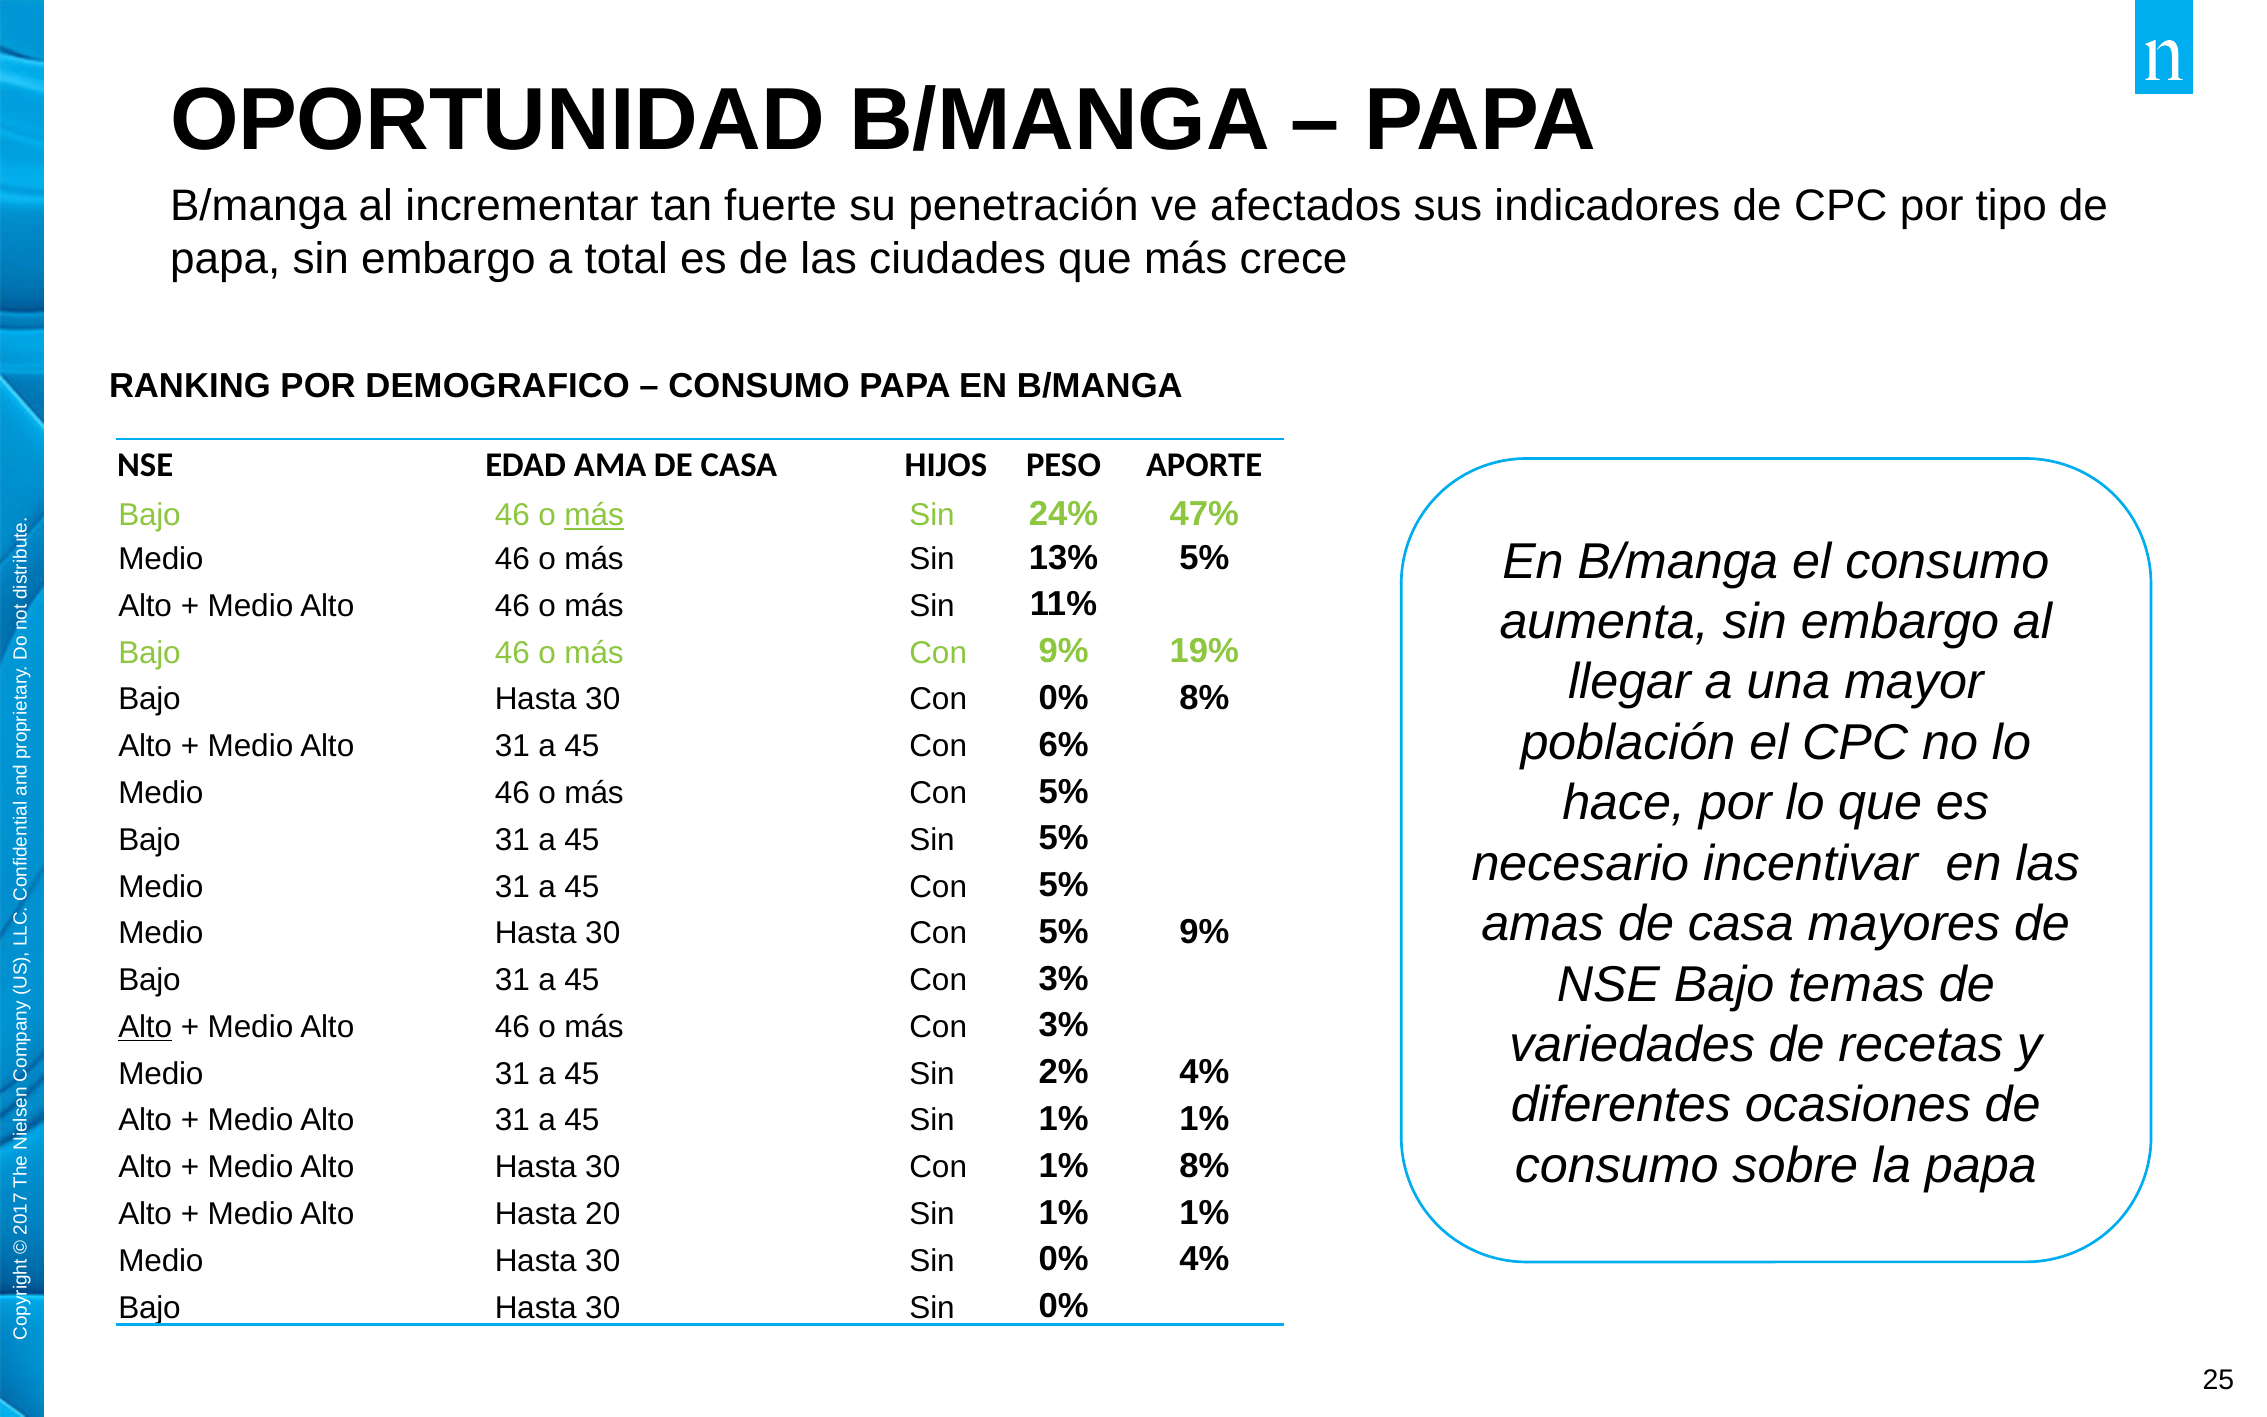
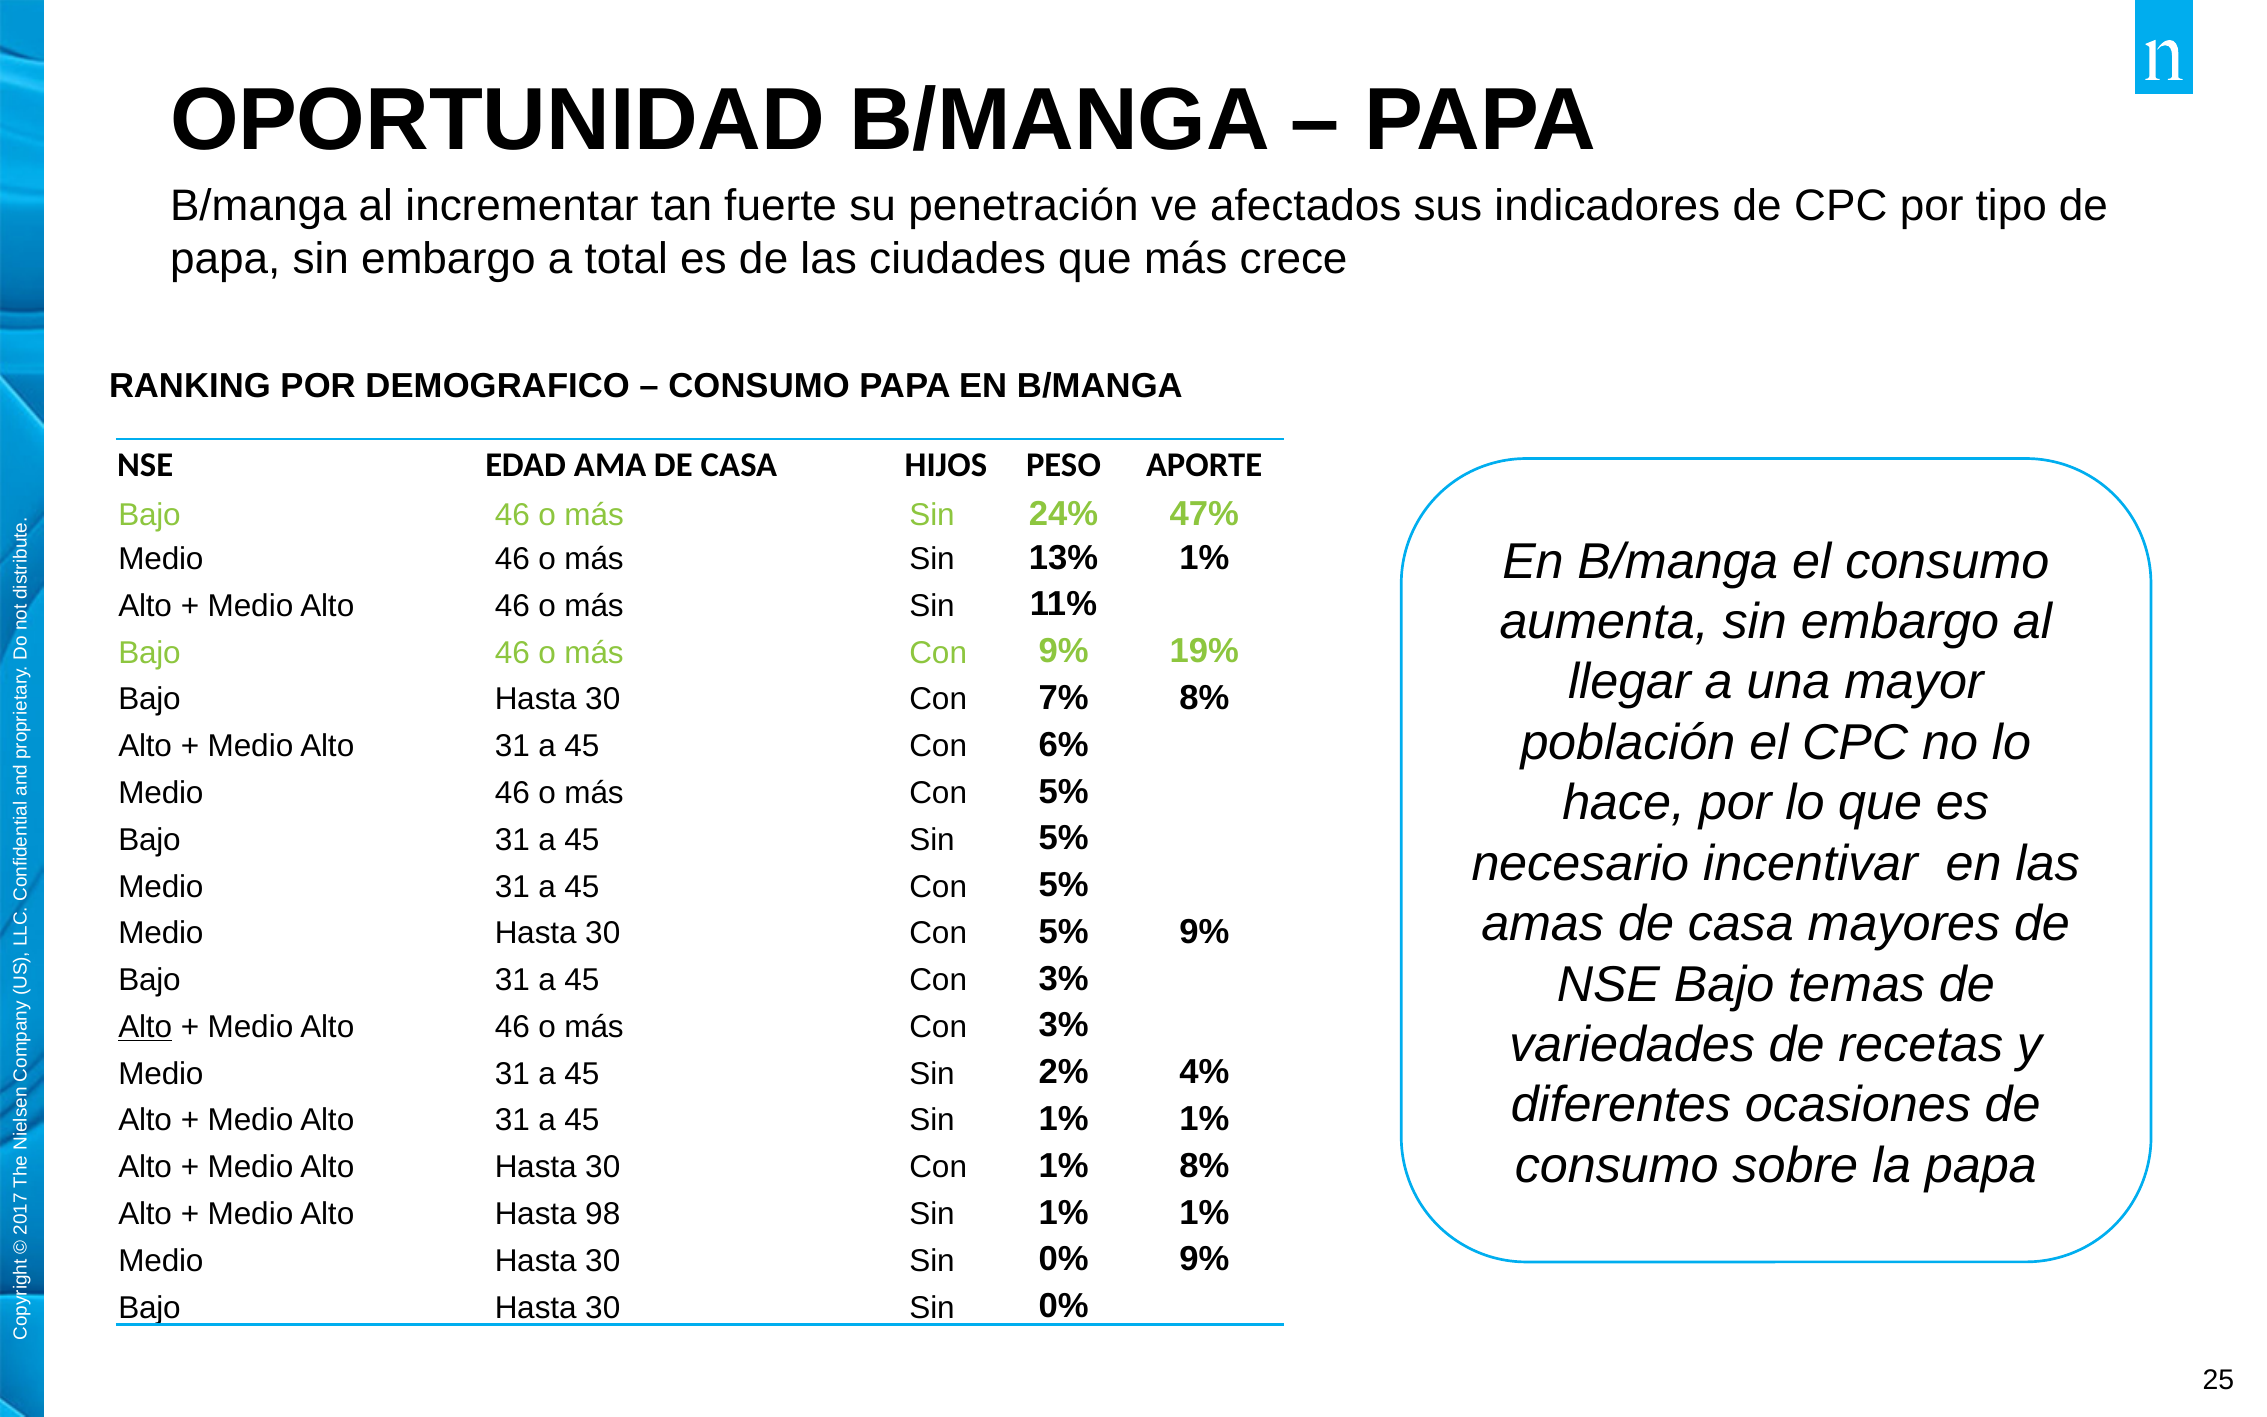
más at (594, 515) underline: present -> none
13% 5%: 5% -> 1%
Con 0%: 0% -> 7%
20: 20 -> 98
0% 4%: 4% -> 9%
